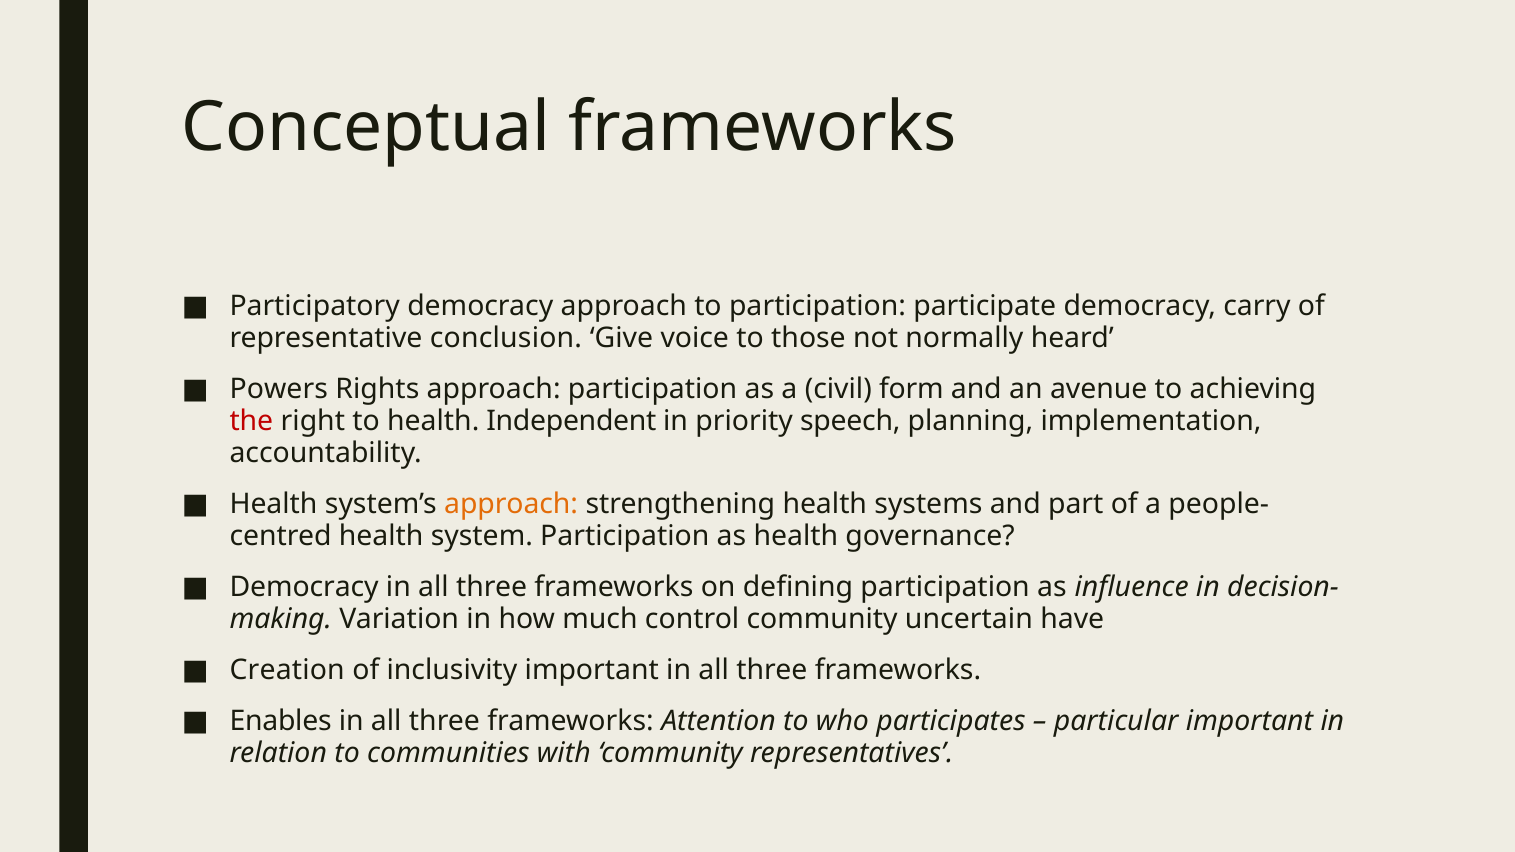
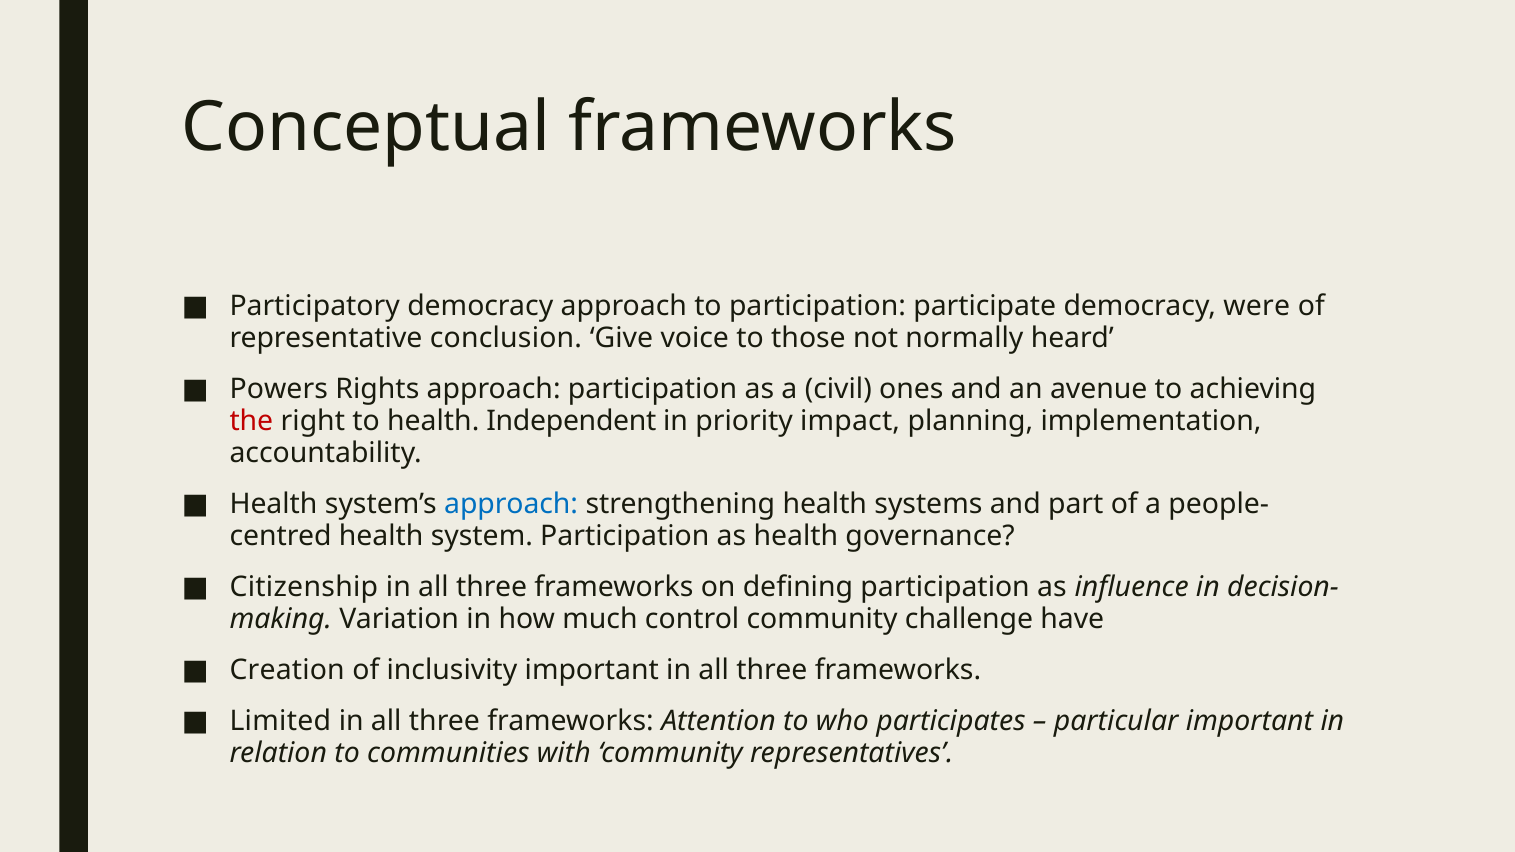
carry: carry -> were
form: form -> ones
speech: speech -> impact
approach at (511, 504) colour: orange -> blue
Democracy at (304, 587): Democracy -> Citizenship
uncertain: uncertain -> challenge
Enables: Enables -> Limited
